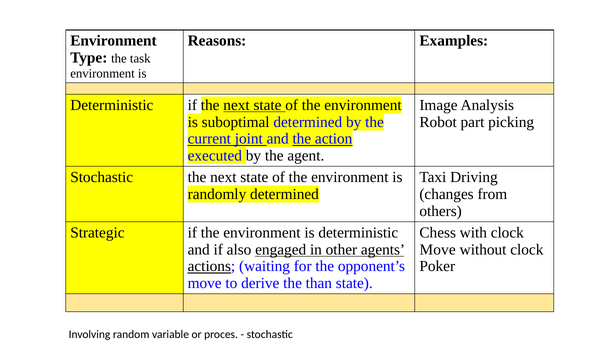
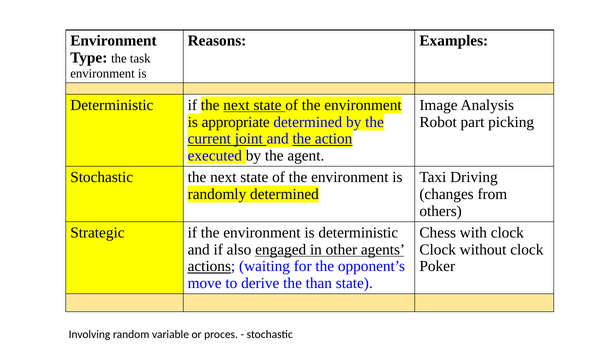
suboptimal: suboptimal -> appropriate
Move at (438, 250): Move -> Clock
